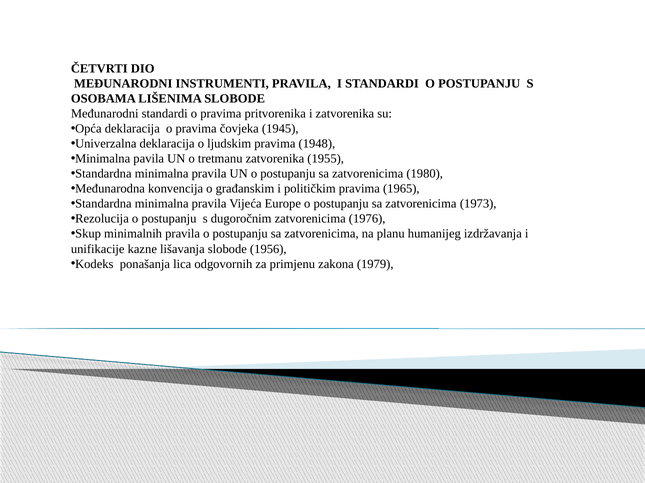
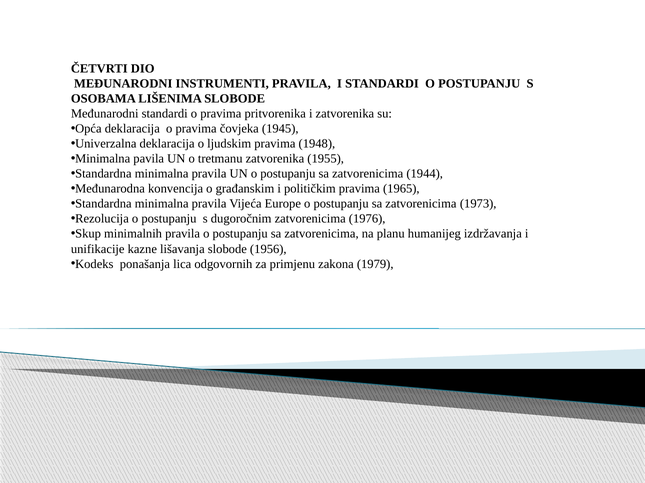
1980: 1980 -> 1944
